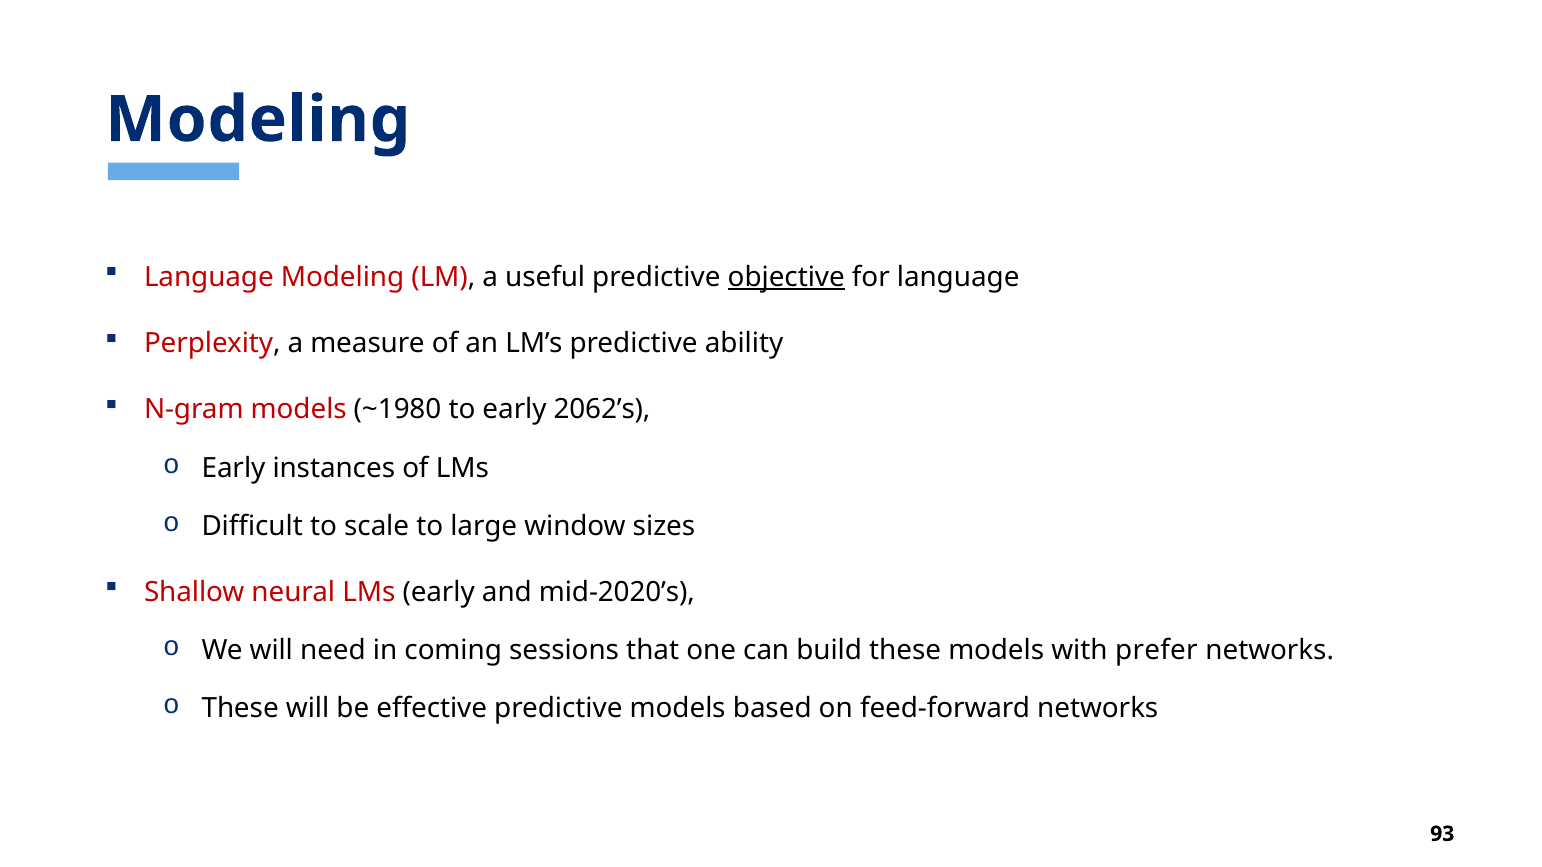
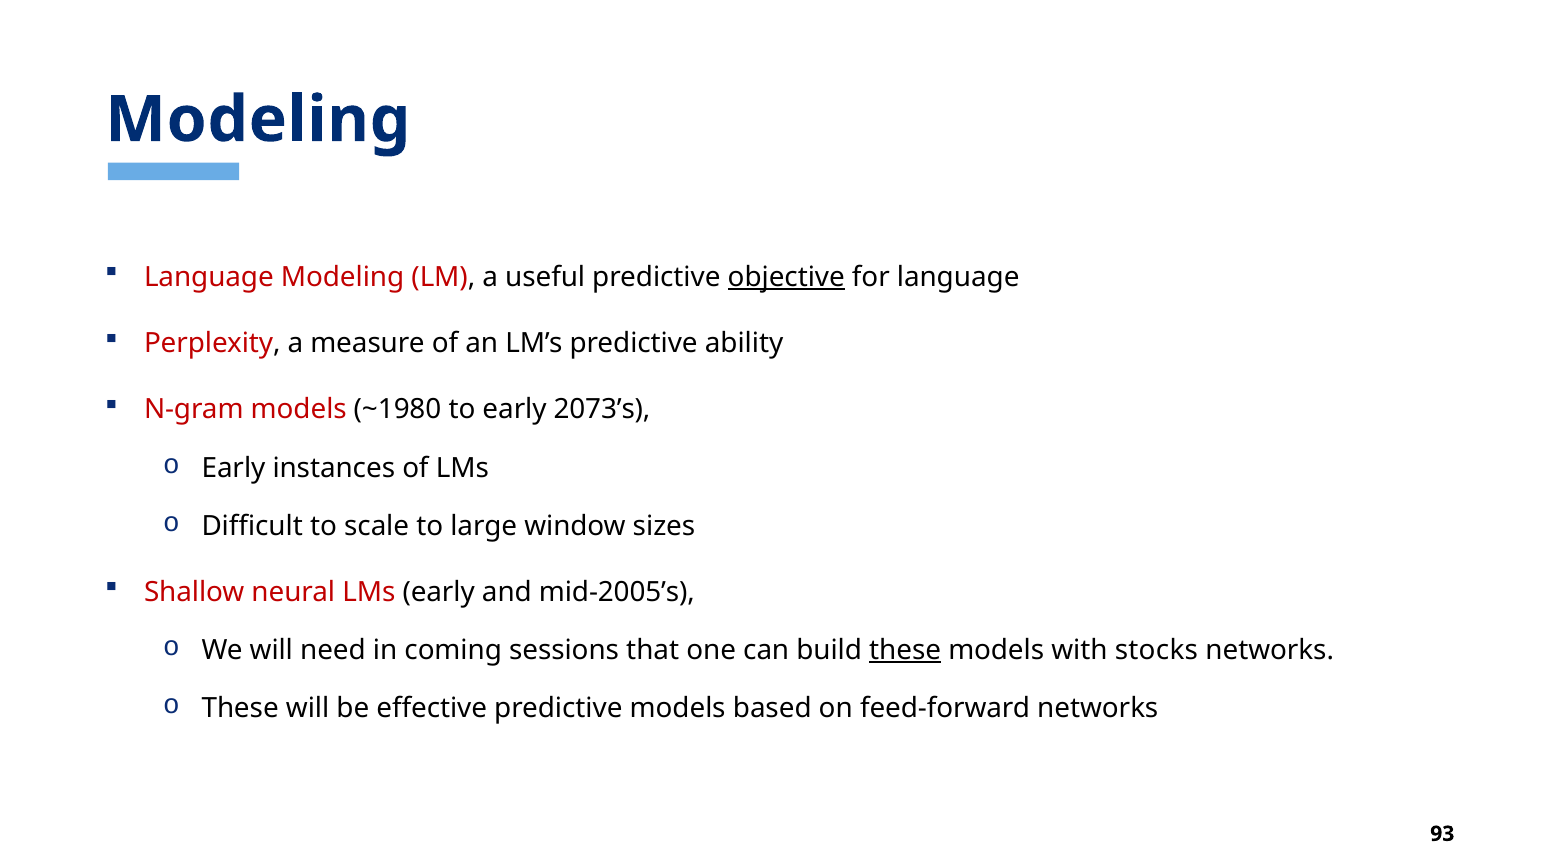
2062’s: 2062’s -> 2073’s
mid-2020’s: mid-2020’s -> mid-2005’s
these at (905, 651) underline: none -> present
prefer: prefer -> stocks
